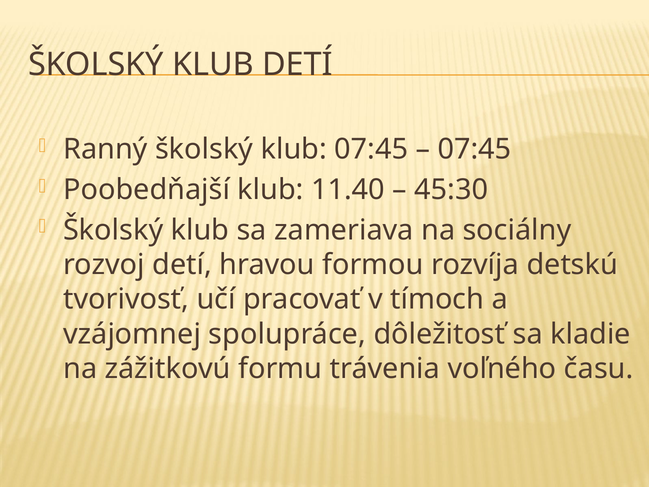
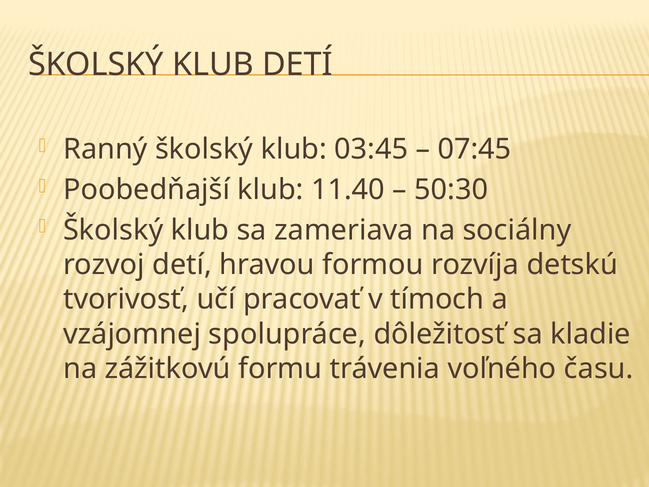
klub 07:45: 07:45 -> 03:45
45:30: 45:30 -> 50:30
